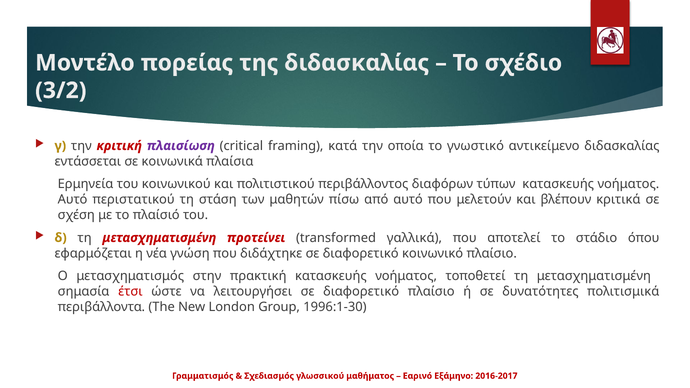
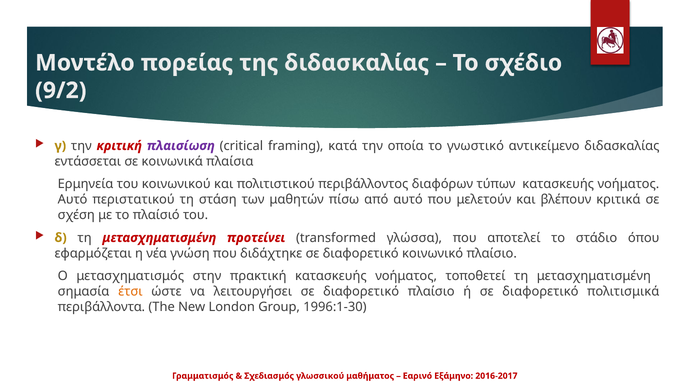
3/2: 3/2 -> 9/2
γαλλικά: γαλλικά -> γλώσσα
έτσι colour: red -> orange
ή σε δυνατότητες: δυνατότητες -> διαφορετικό
